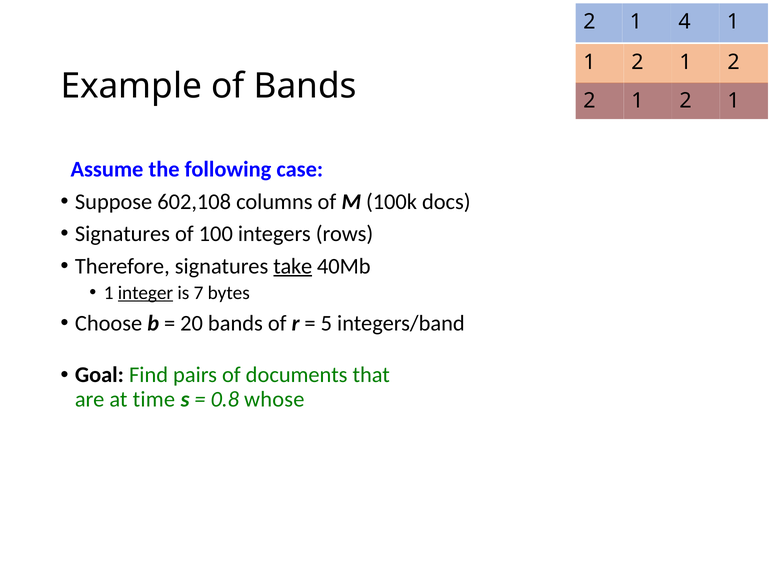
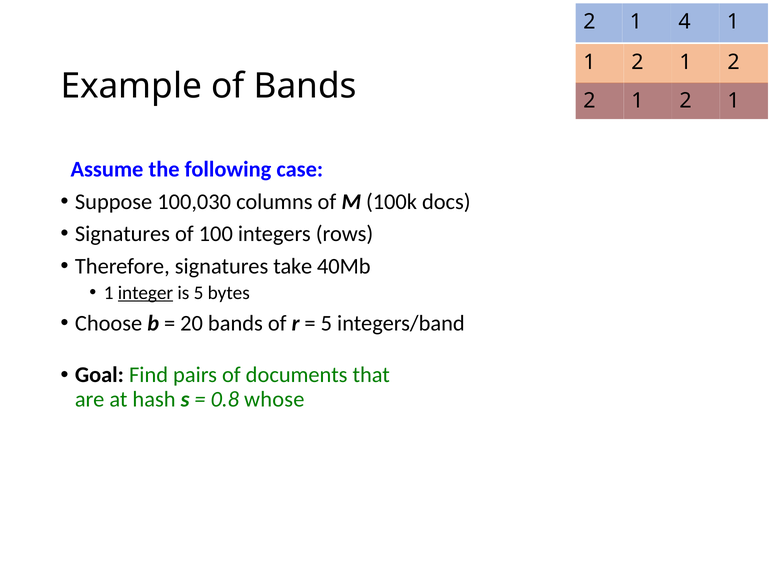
602,108: 602,108 -> 100,030
take underline: present -> none
is 7: 7 -> 5
time: time -> hash
